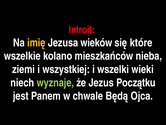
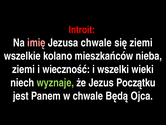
imię colour: yellow -> pink
Jezusa wieków: wieków -> chwale
się które: które -> ziemi
wszystkiej: wszystkiej -> wieczność
